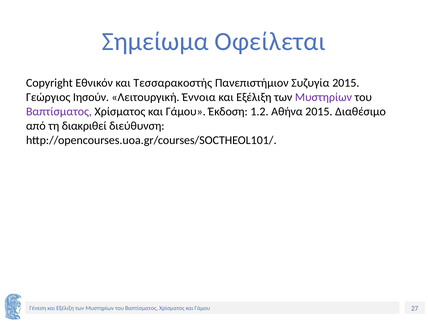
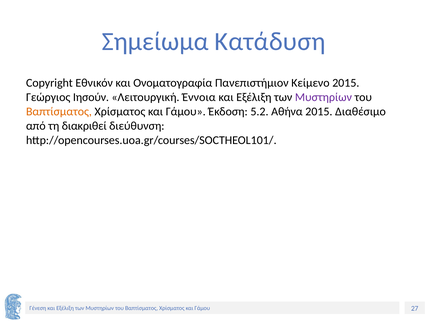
Οφείλεται: Οφείλεται -> Κατάδυση
Τεσσαρακοστής: Τεσσαρακοστής -> Ονοματογραφία
Συζυγία: Συζυγία -> Κείμενο
Βαπτίσματος at (59, 112) colour: purple -> orange
1.2: 1.2 -> 5.2
